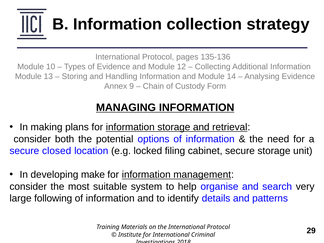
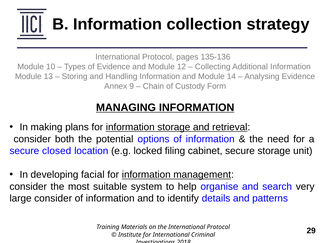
make: make -> facial
large following: following -> consider
